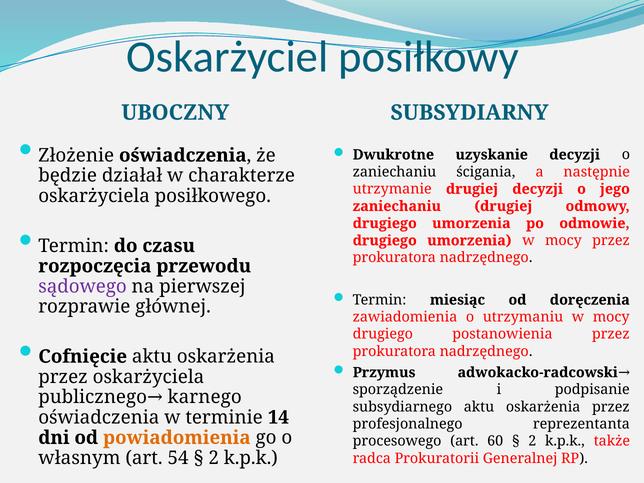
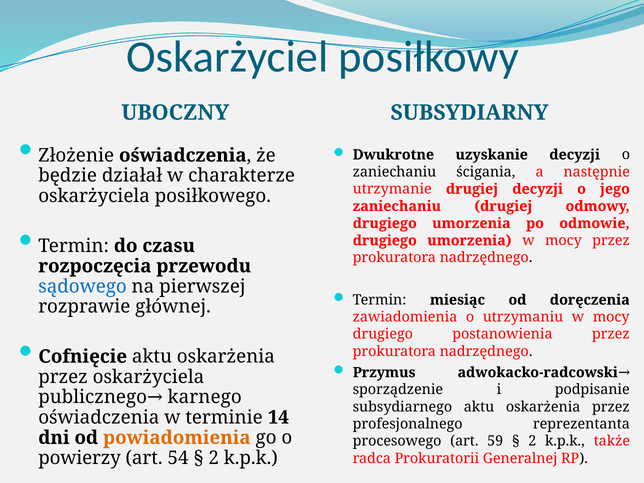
sądowego colour: purple -> blue
60: 60 -> 59
własnym: własnym -> powierzy
